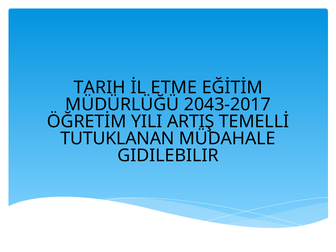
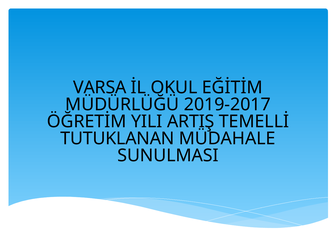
TARIH: TARIH -> VARSA
ETME: ETME -> OKUL
2043-2017: 2043-2017 -> 2019-2017
GIDILEBILIR: GIDILEBILIR -> SUNULMASI
